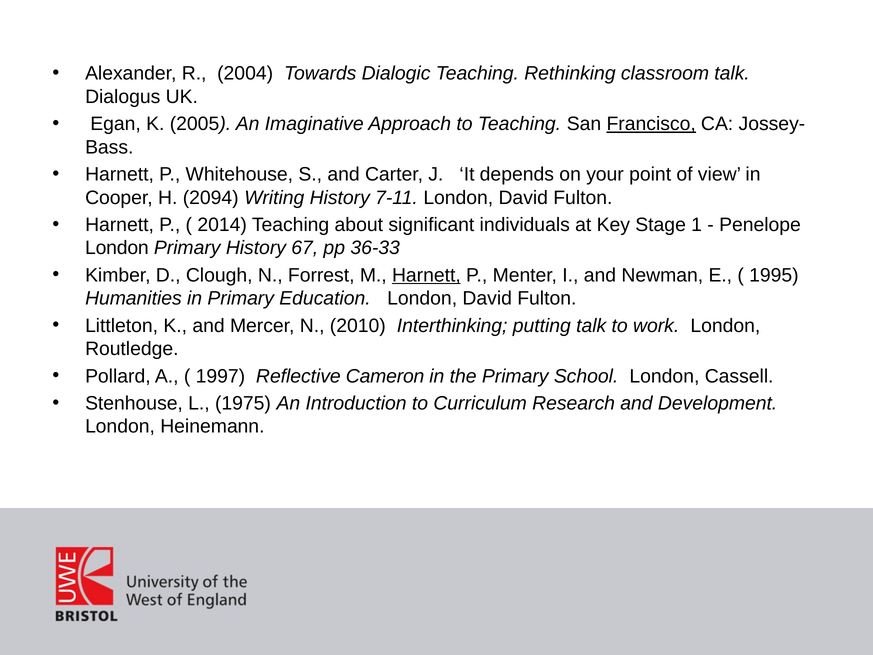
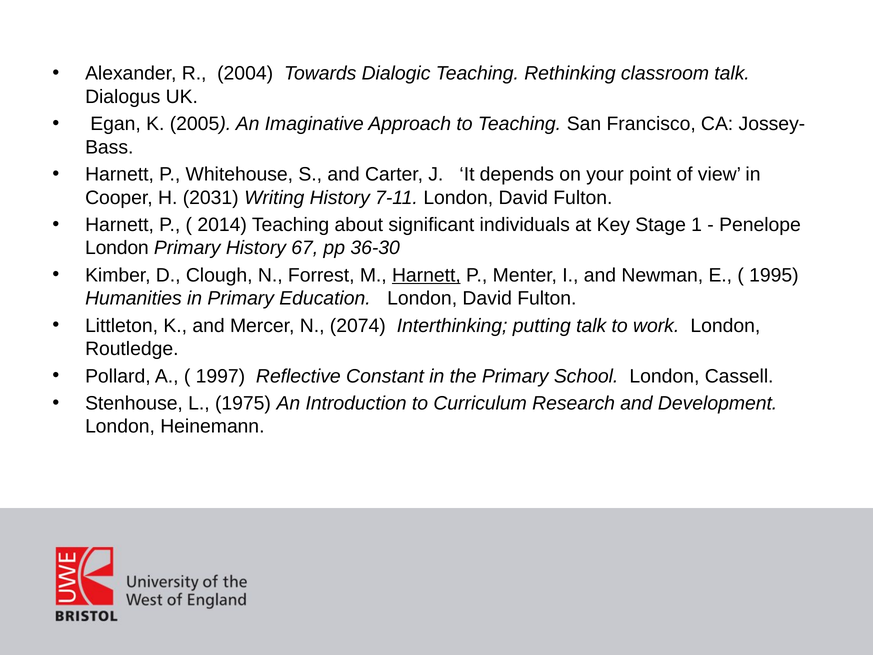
Francisco underline: present -> none
2094: 2094 -> 2031
36-33: 36-33 -> 36-30
2010: 2010 -> 2074
Cameron: Cameron -> Constant
